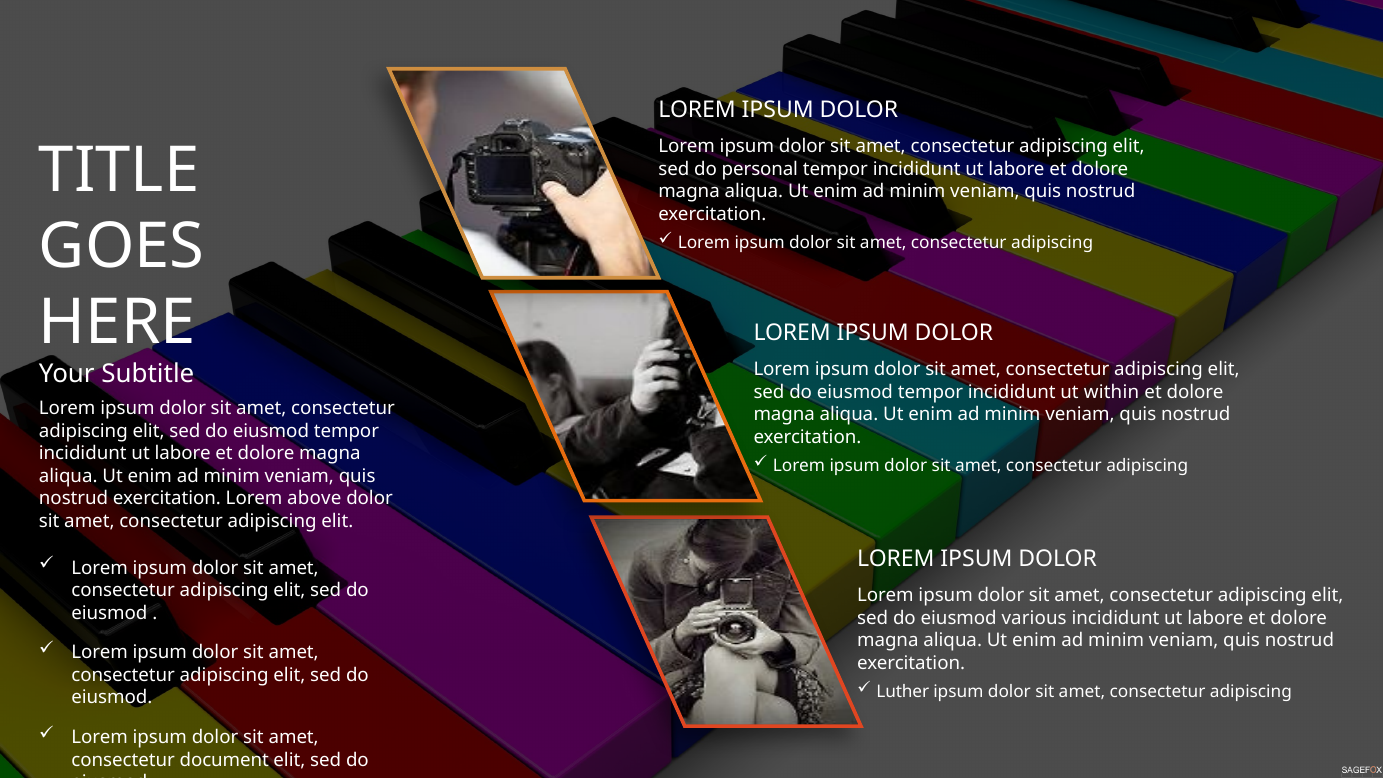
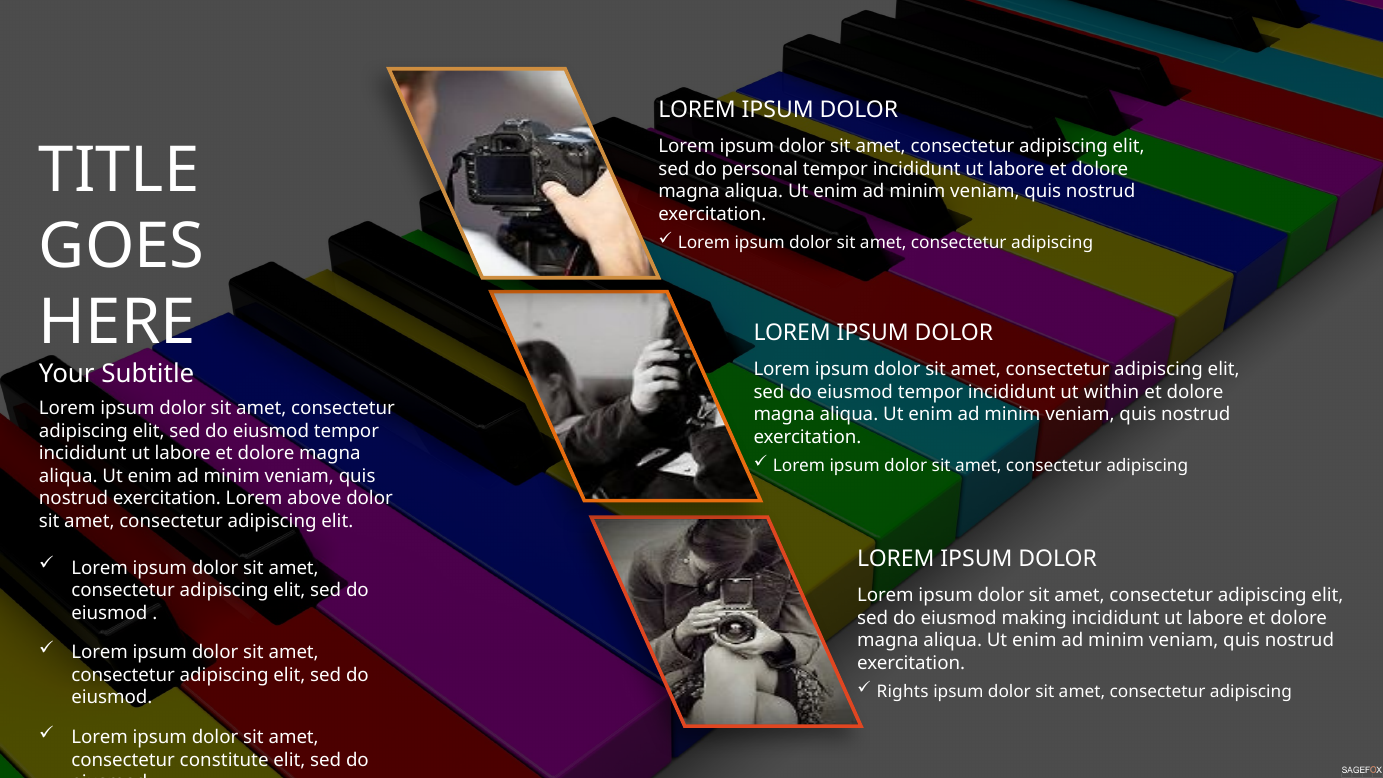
various: various -> making
Luther: Luther -> Rights
document: document -> constitute
